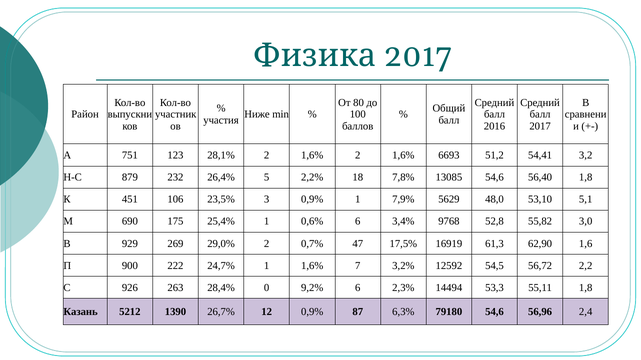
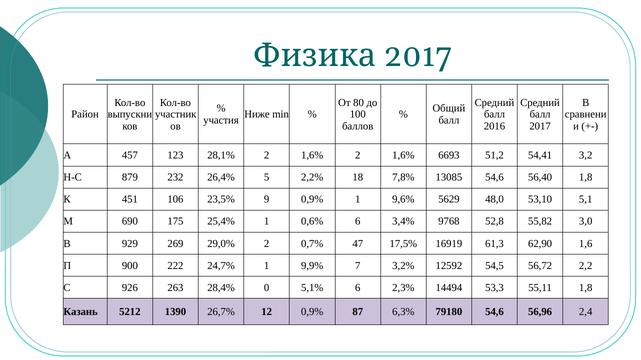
751: 751 -> 457
3: 3 -> 9
7,9%: 7,9% -> 9,6%
1 1,6%: 1,6% -> 9,9%
9,2%: 9,2% -> 5,1%
